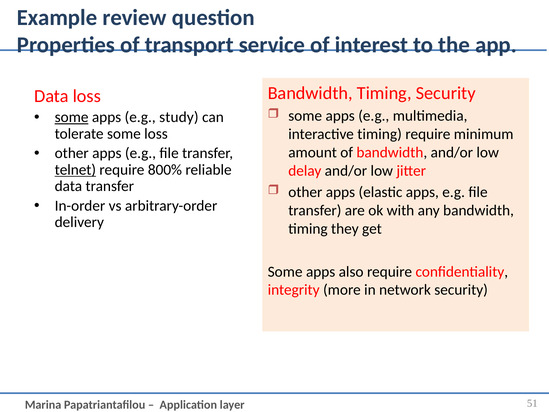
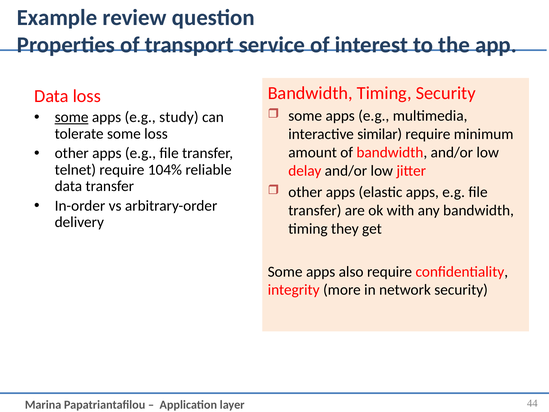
interactive timing: timing -> similar
telnet underline: present -> none
800%: 800% -> 104%
51: 51 -> 44
